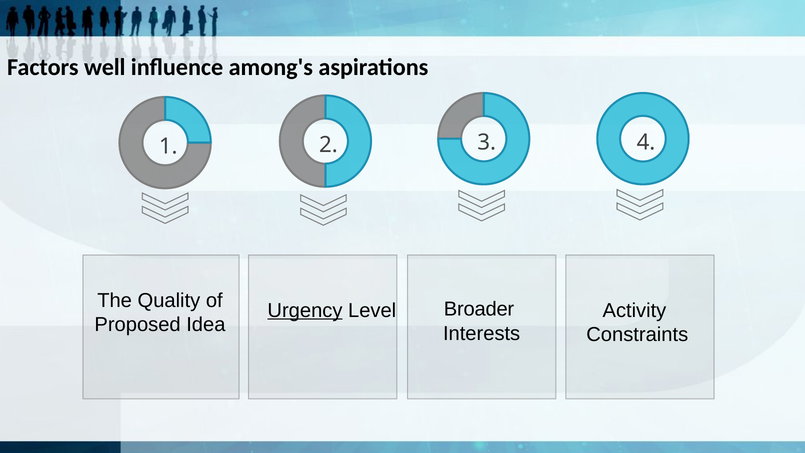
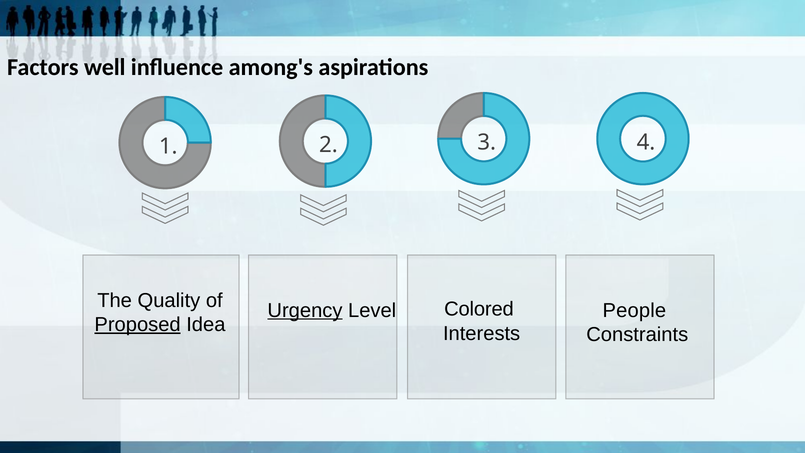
Activity: Activity -> People
Broader: Broader -> Colored
Proposed underline: none -> present
